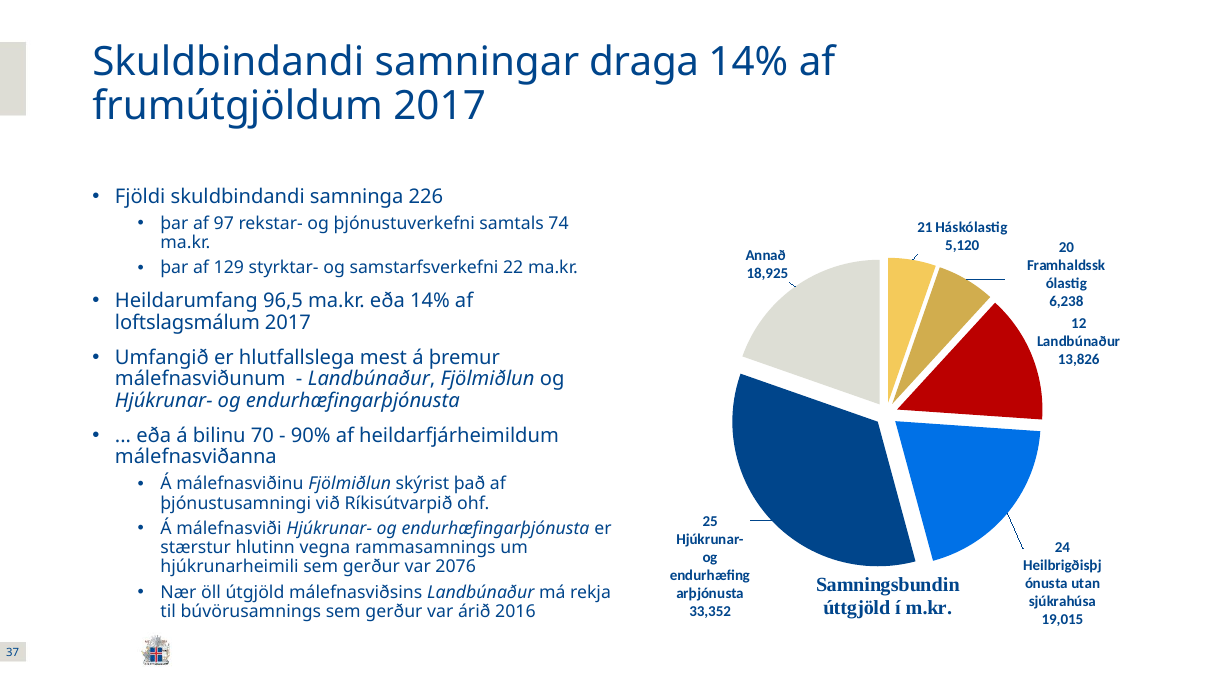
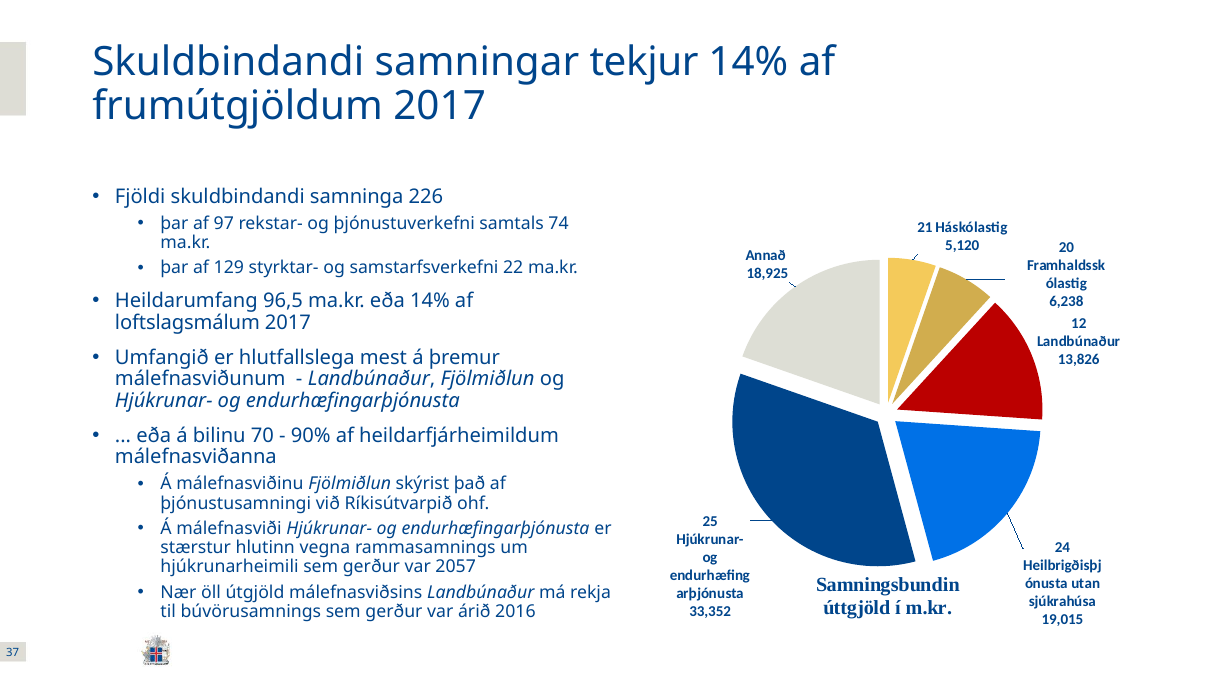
draga: draga -> tekjur
2076: 2076 -> 2057
